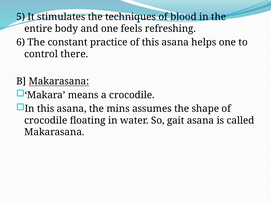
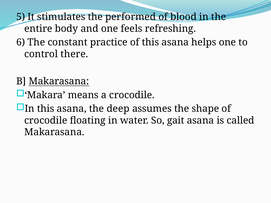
techniques: techniques -> performed
mins: mins -> deep
